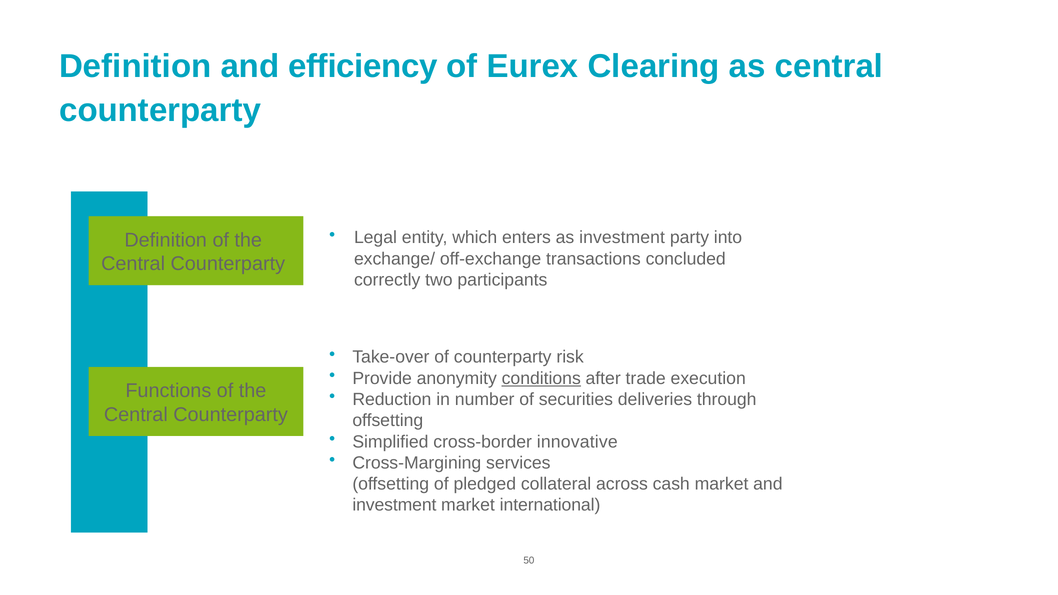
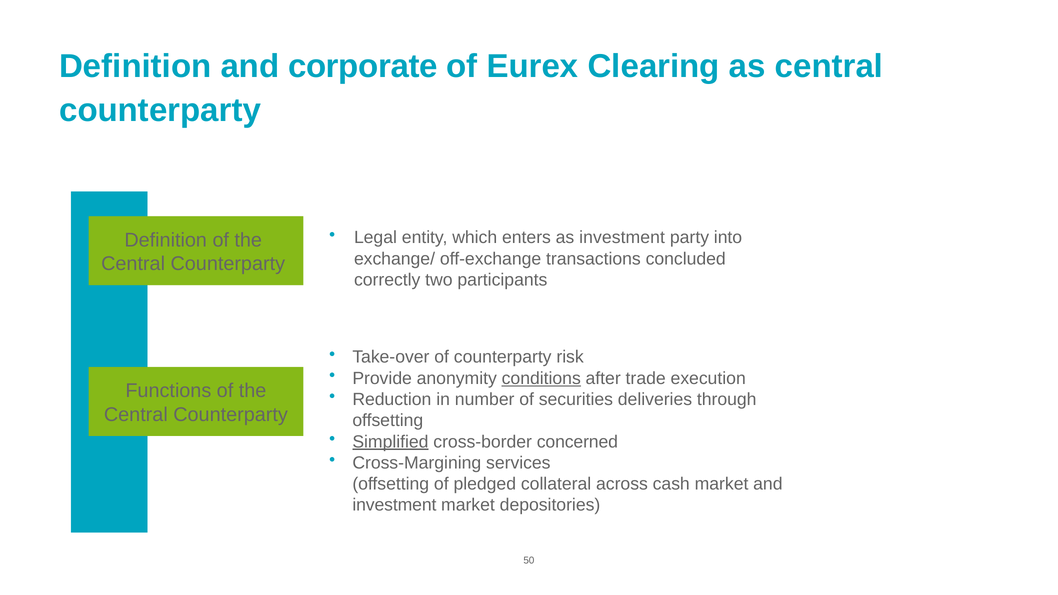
efficiency: efficiency -> corporate
Simplified underline: none -> present
innovative: innovative -> concerned
international: international -> depositories
